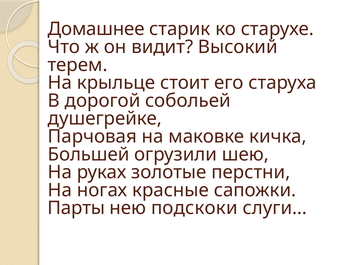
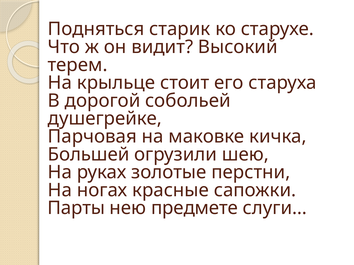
Домашнее: Домашнее -> Подняться
подскоки: подскоки -> предмете
